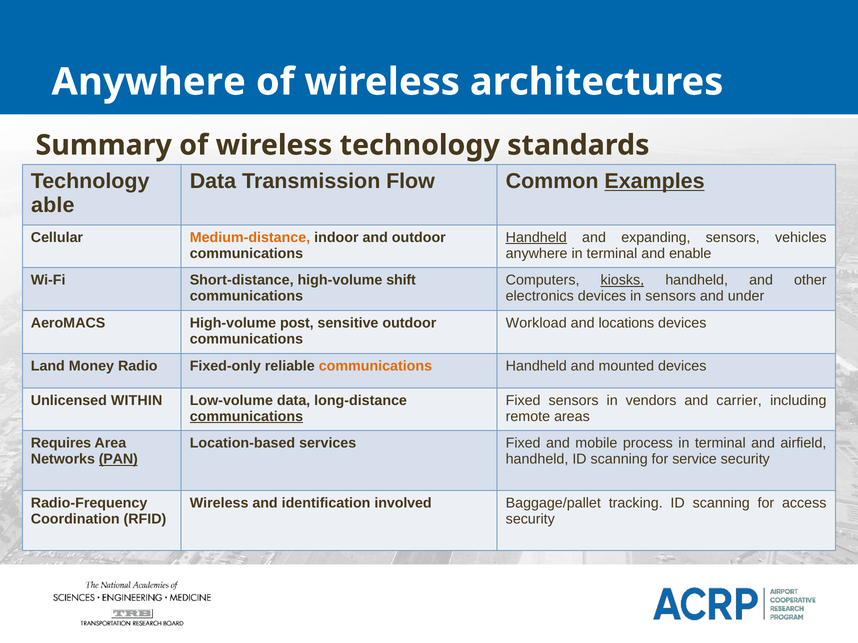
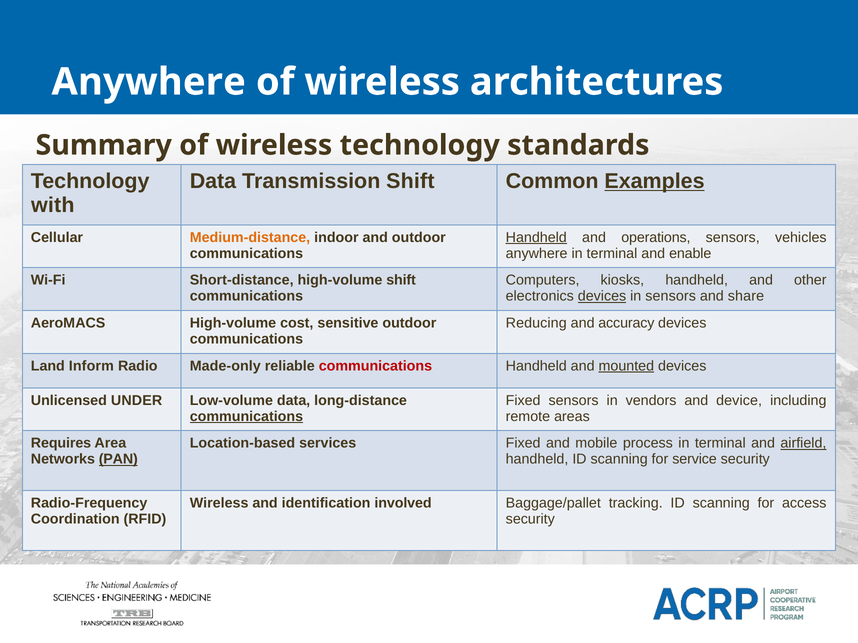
Transmission Flow: Flow -> Shift
able: able -> with
expanding: expanding -> operations
kiosks underline: present -> none
devices at (602, 296) underline: none -> present
under: under -> share
post: post -> cost
Workload: Workload -> Reducing
locations: locations -> accuracy
Money: Money -> Inform
Fixed-only: Fixed-only -> Made-only
communications at (375, 366) colour: orange -> red
mounted underline: none -> present
WITHIN: WITHIN -> UNDER
carrier: carrier -> device
airfield underline: none -> present
